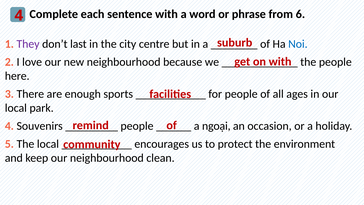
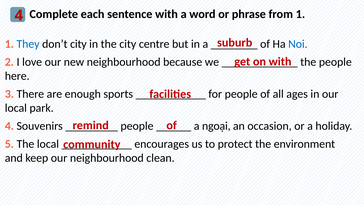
from 6: 6 -> 1
They colour: purple -> blue
don’t last: last -> city
